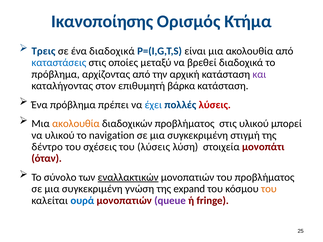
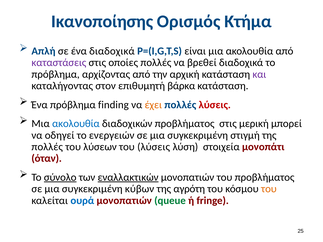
Τρεις: Τρεις -> Απλή
καταστάσεις colour: blue -> purple
οποίες μεταξύ: μεταξύ -> πολλές
πρέπει: πρέπει -> finding
έχει colour: blue -> orange
ακολουθία at (76, 124) colour: orange -> blue
στις υλικού: υλικού -> μερική
να υλικού: υλικού -> οδηγεί
navigation: navigation -> ενεργειών
δέντρο at (47, 147): δέντρο -> πολλές
σχέσεις: σχέσεις -> λύσεων
σύνολο underline: none -> present
γνώση: γνώση -> κύβων
expand: expand -> αγρότη
queue colour: purple -> green
